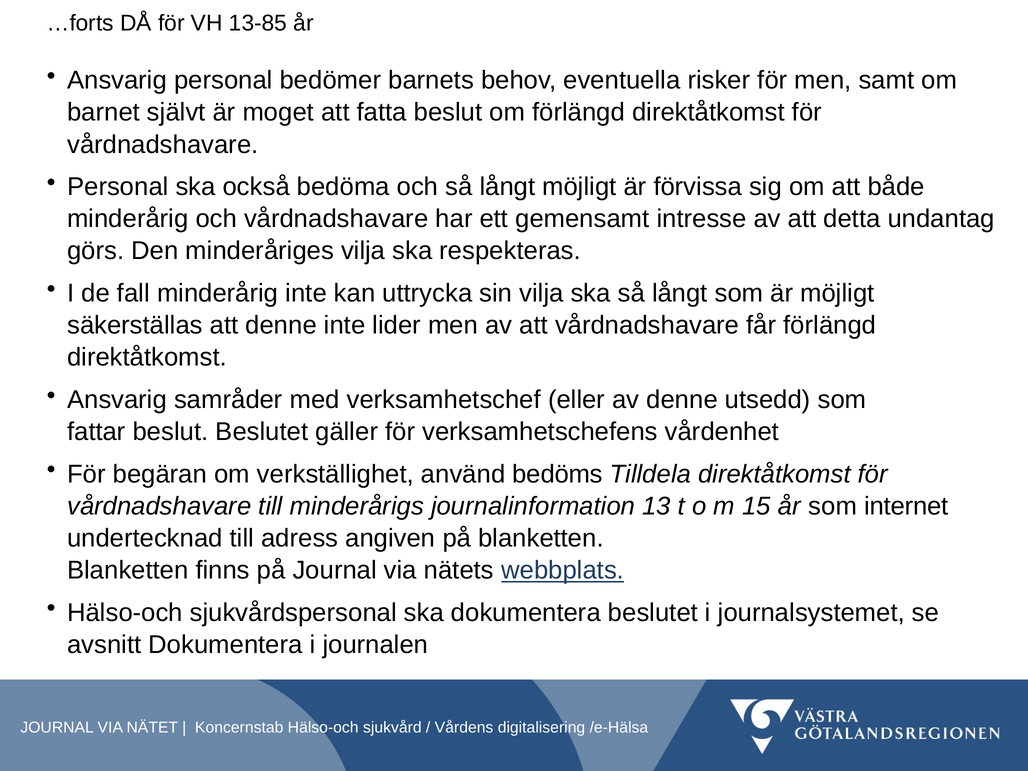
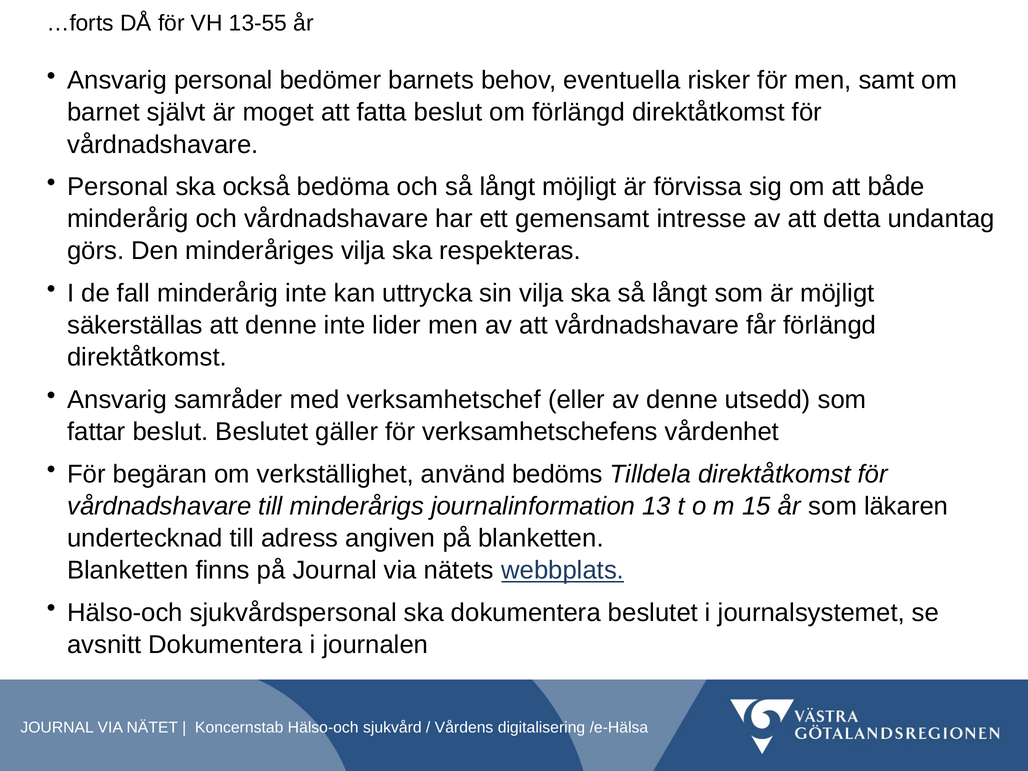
13-85: 13-85 -> 13-55
internet: internet -> läkaren
